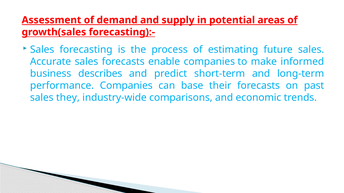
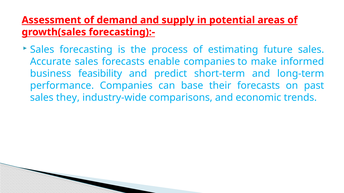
describes: describes -> feasibility
